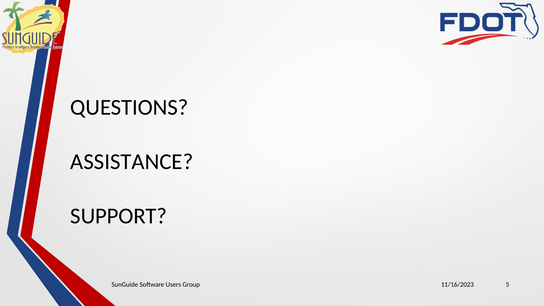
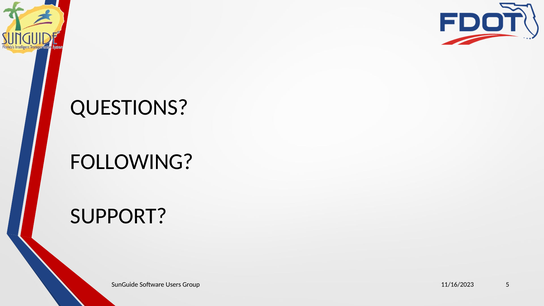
ASSISTANCE: ASSISTANCE -> FOLLOWING
